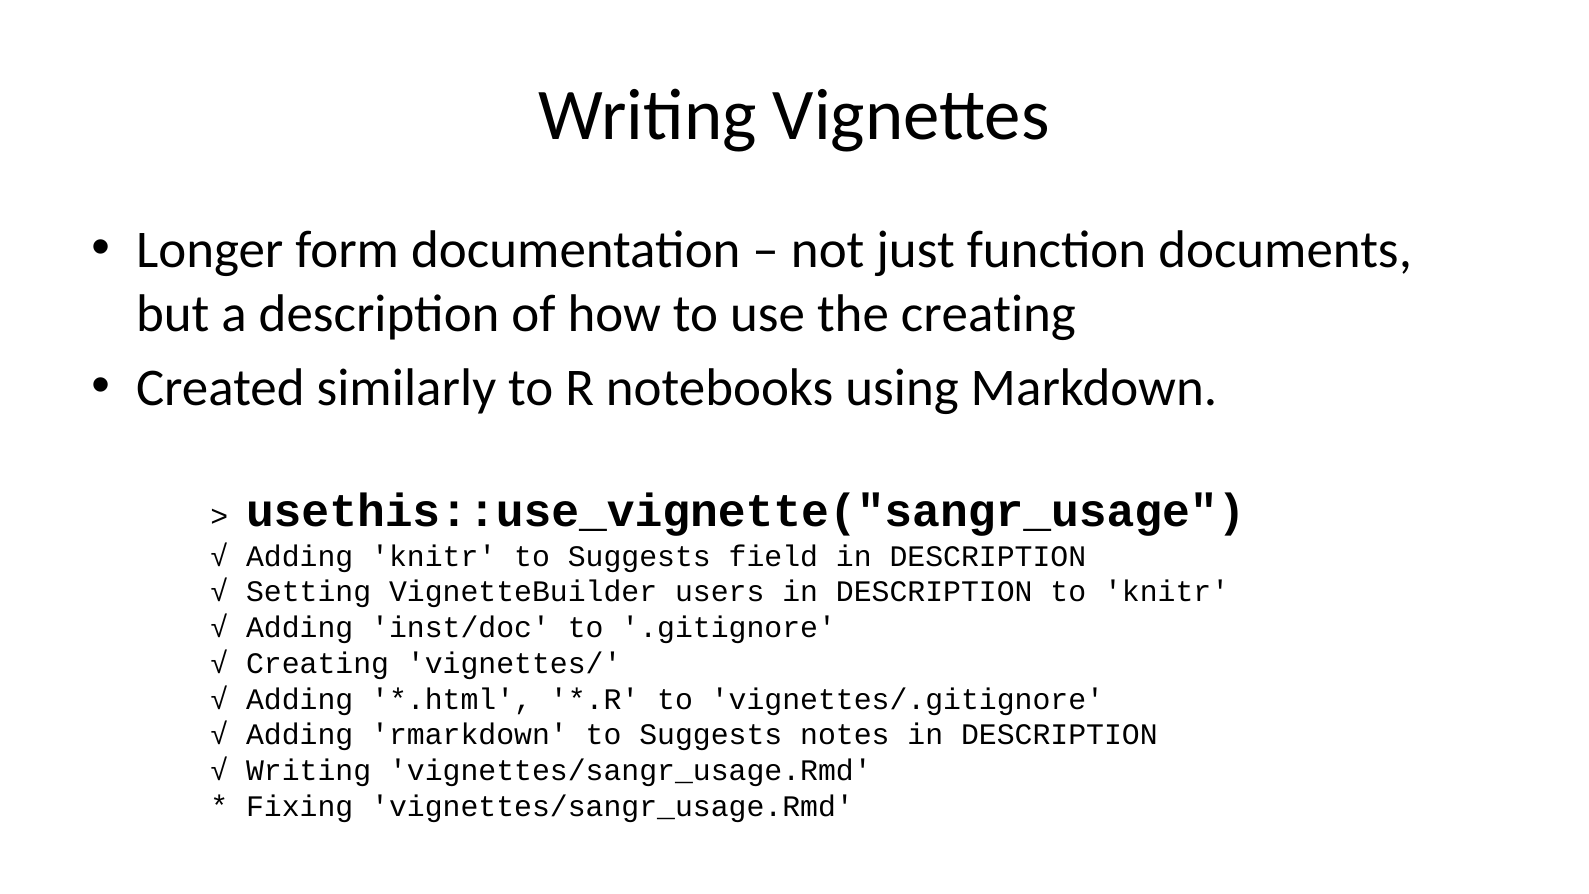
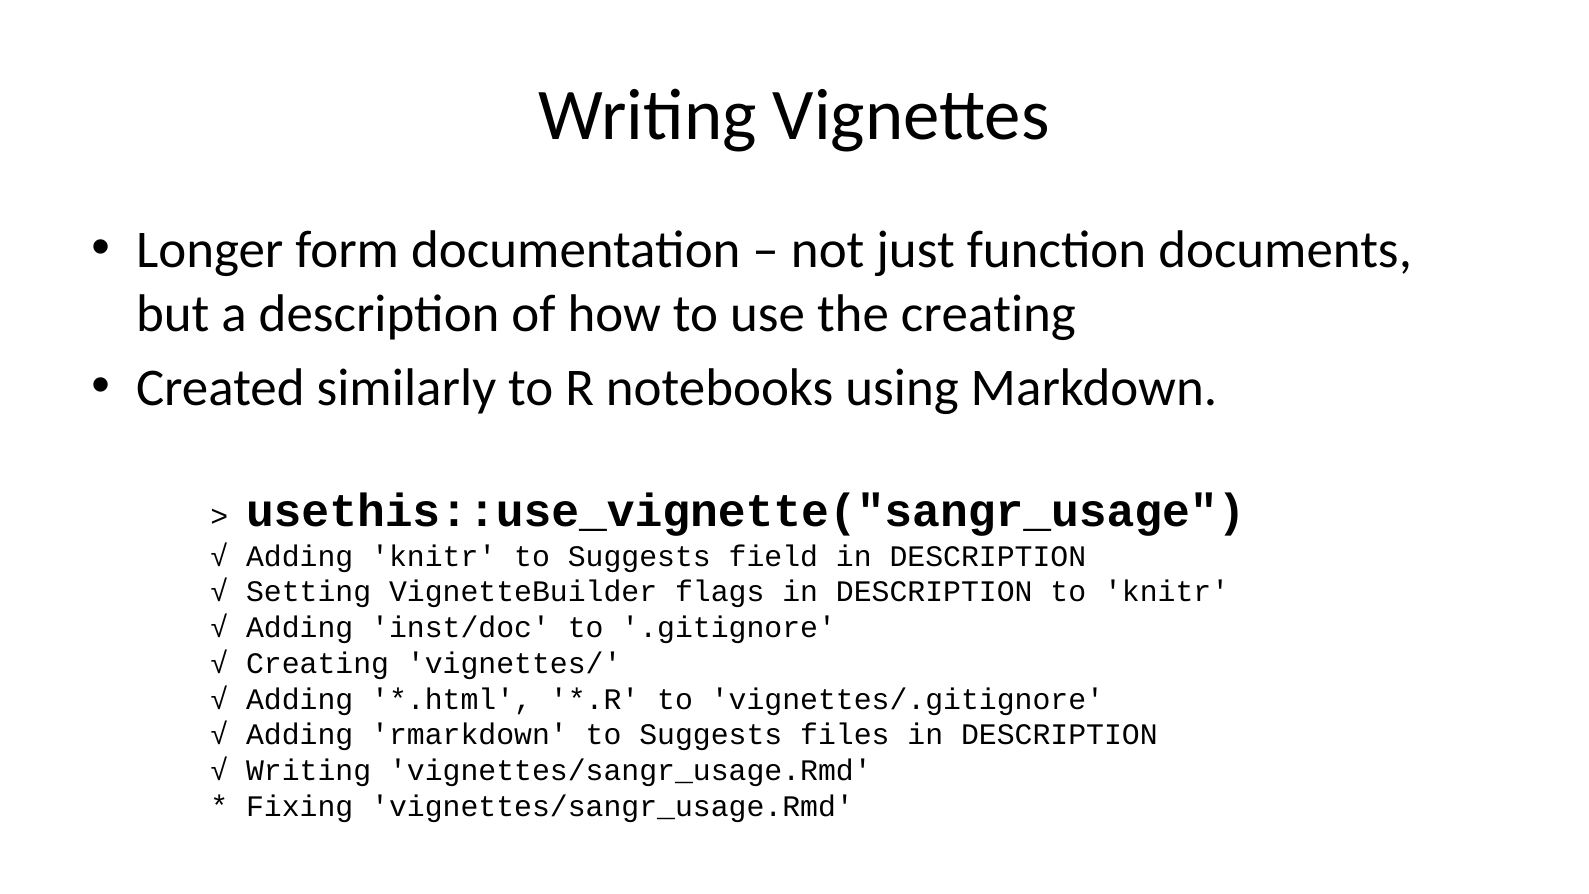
users: users -> flags
notes: notes -> files
